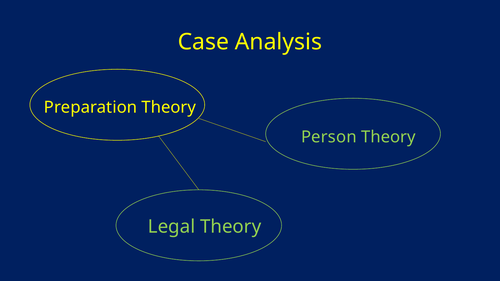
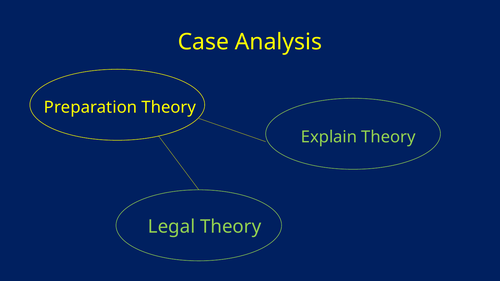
Person: Person -> Explain
